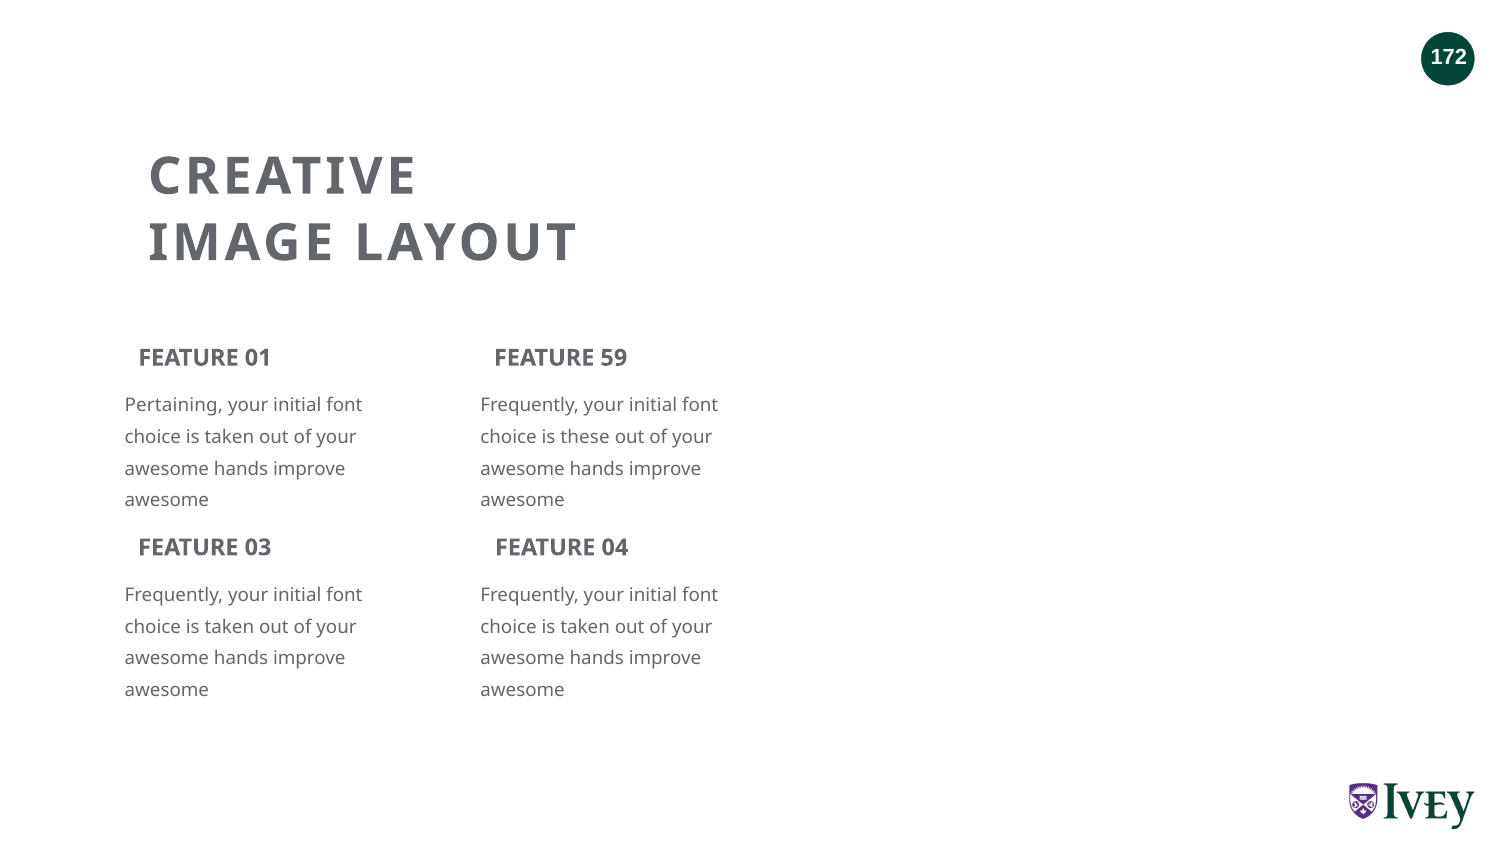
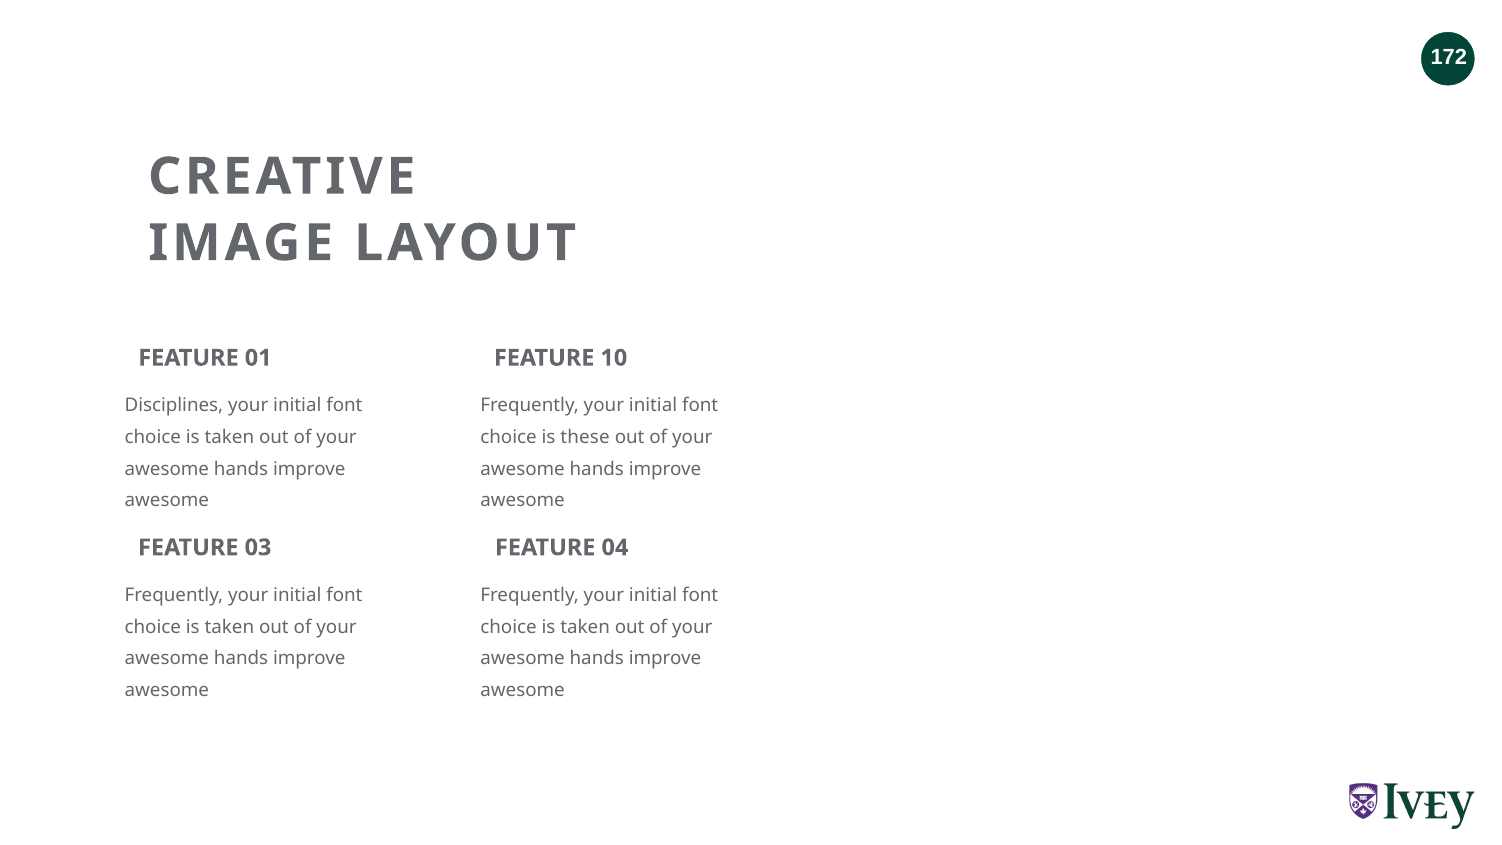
59: 59 -> 10
Pertaining: Pertaining -> Disciplines
